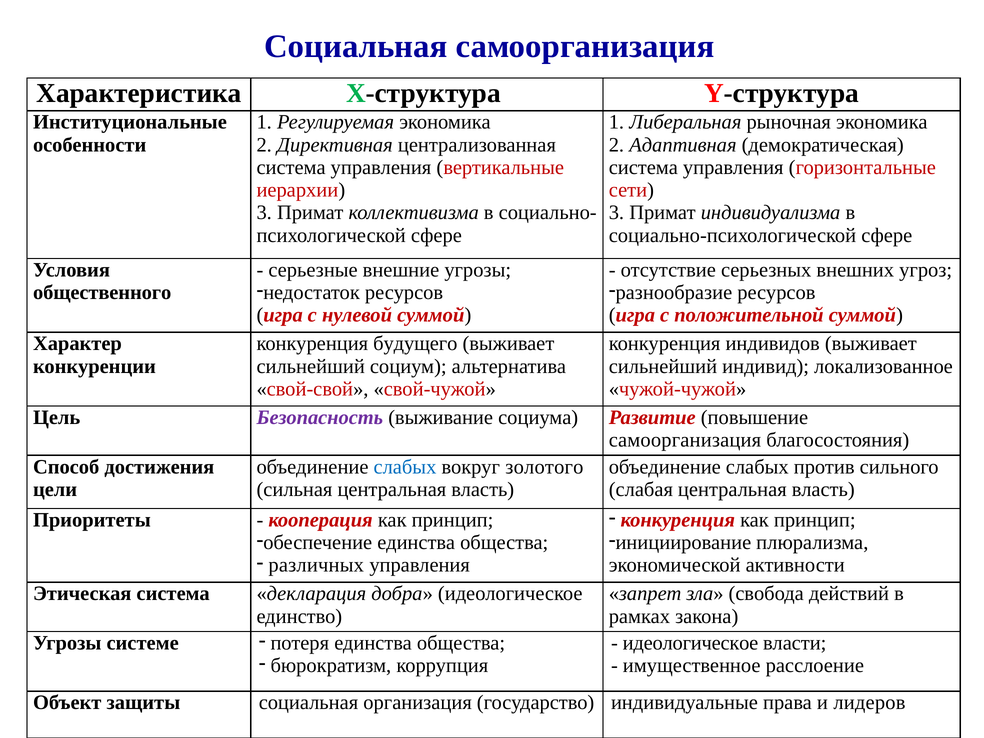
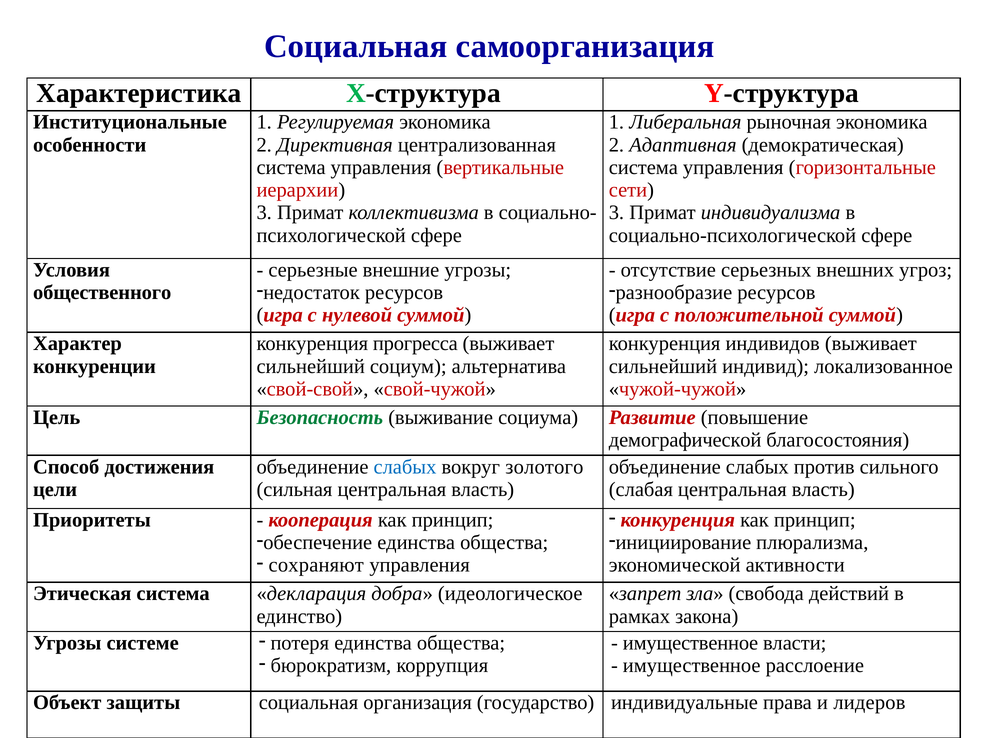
будущего: будущего -> прогресса
Безопасность colour: purple -> green
самоорганизация at (685, 440): самоорганизация -> демографической
различных: различных -> сохраняют
идеологическое at (691, 643): идеологическое -> имущественное
